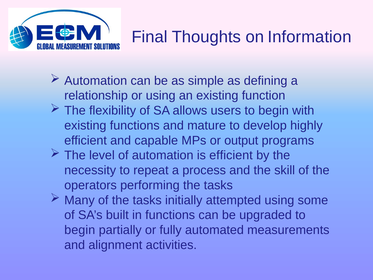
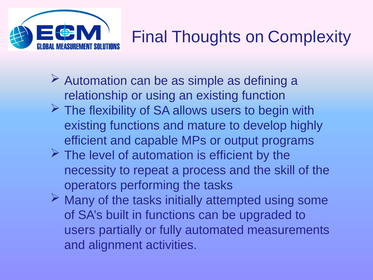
Information: Information -> Complexity
begin at (80, 230): begin -> users
